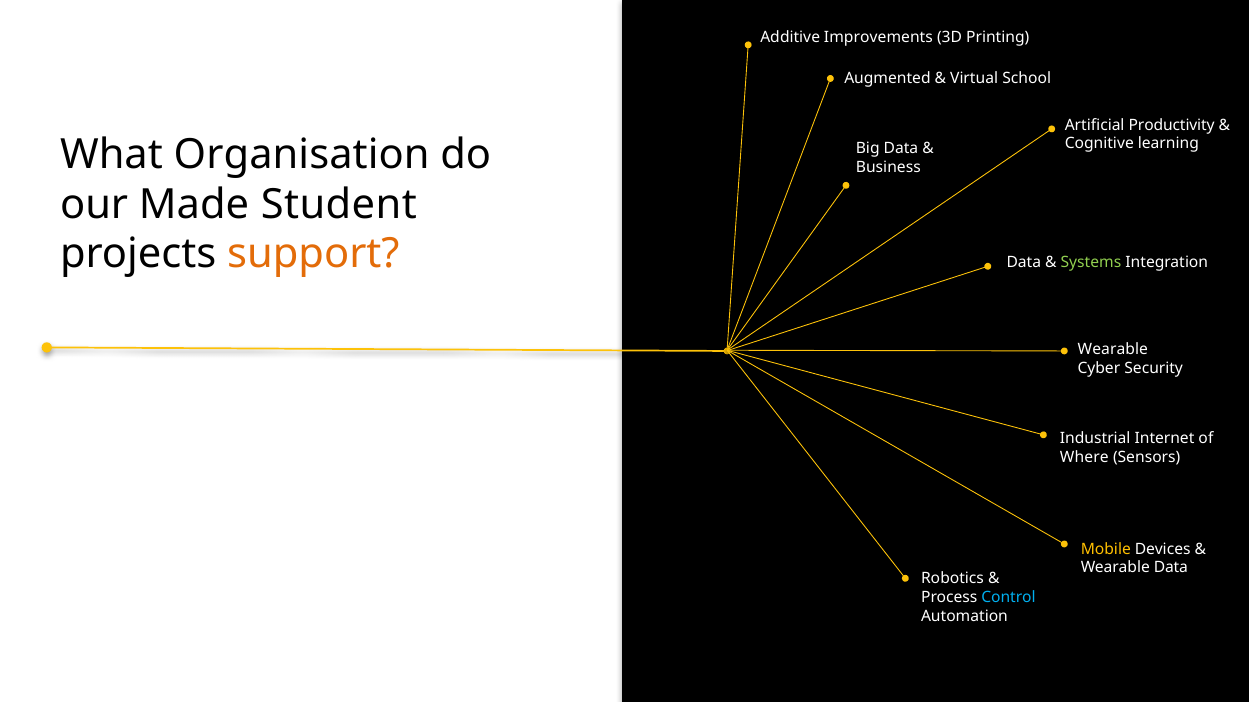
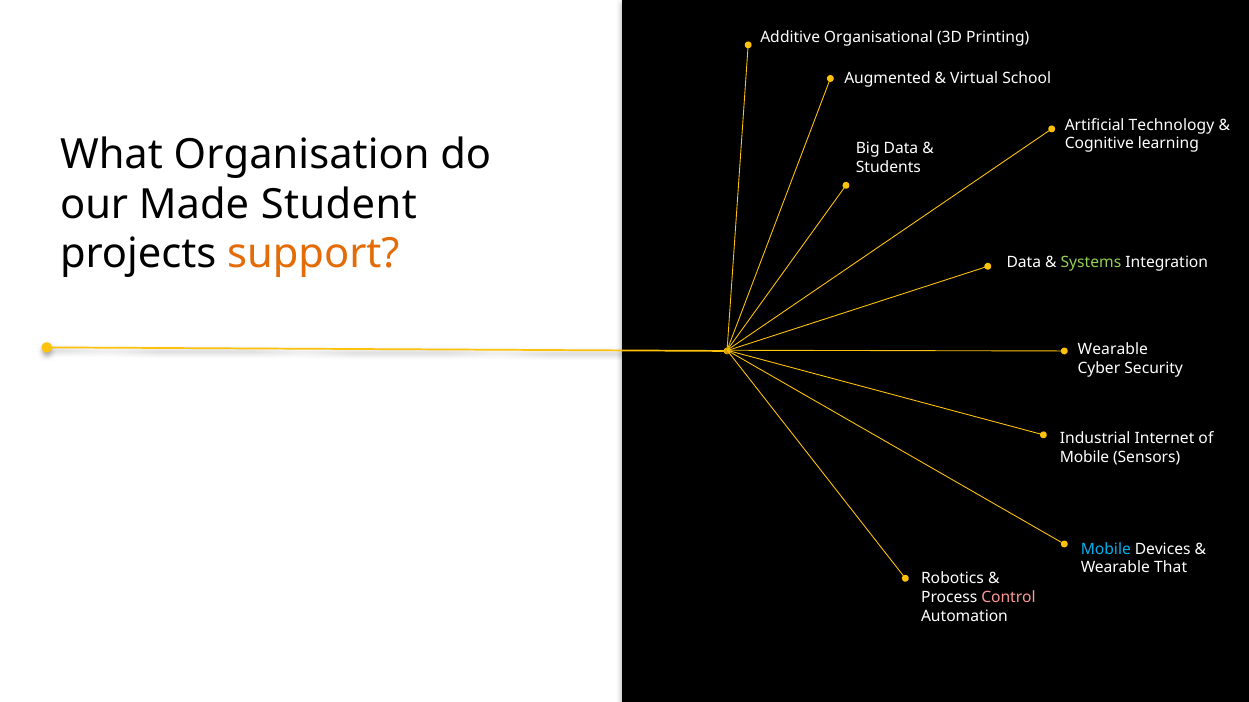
Improvements: Improvements -> Organisational
Productivity: Productivity -> Technology
Business: Business -> Students
Where at (1084, 458): Where -> Mobile
Mobile at (1106, 549) colour: yellow -> light blue
Wearable Data: Data -> That
Control colour: light blue -> pink
